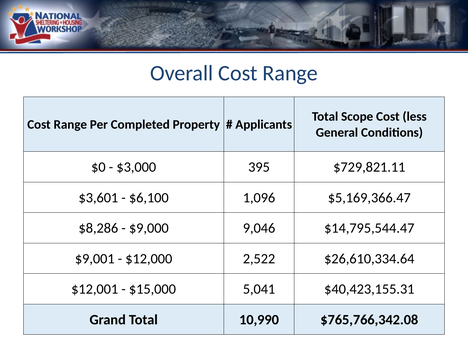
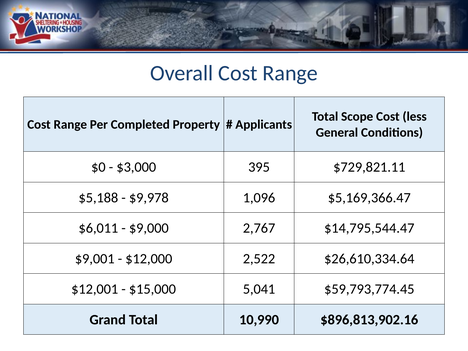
$3,601: $3,601 -> $5,188
$6,100: $6,100 -> $9,978
$8,286: $8,286 -> $6,011
9,046: 9,046 -> 2,767
$40,423,155.31: $40,423,155.31 -> $59,793,774.45
$765,766,342.08: $765,766,342.08 -> $896,813,902.16
